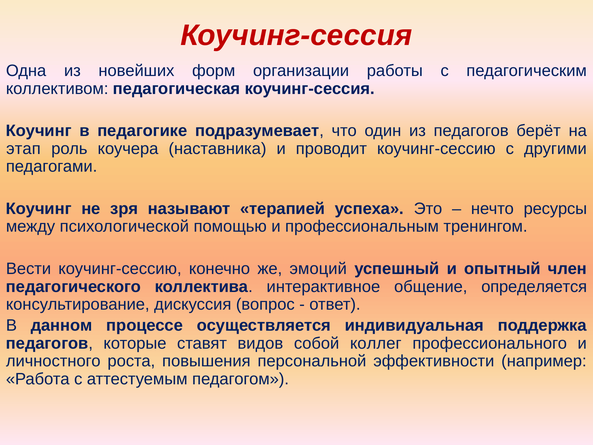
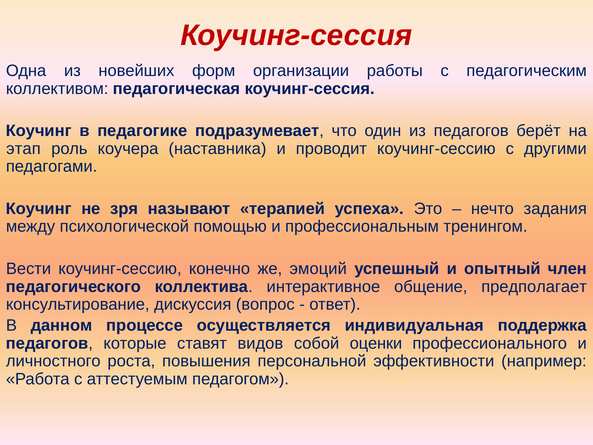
ресурсы: ресурсы -> задания
определяется: определяется -> предполагает
коллег: коллег -> оценки
